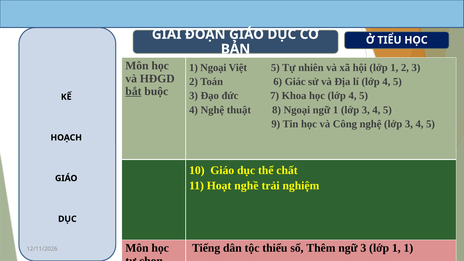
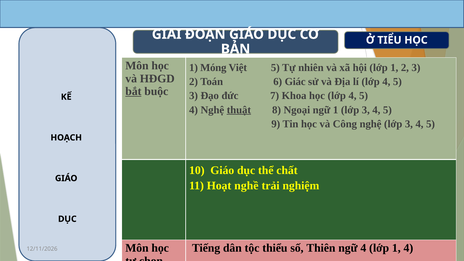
1 Ngoại: Ngoại -> Móng
thuật underline: none -> present
Thêm: Thêm -> Thiên
ngữ 3: 3 -> 4
1 1: 1 -> 4
